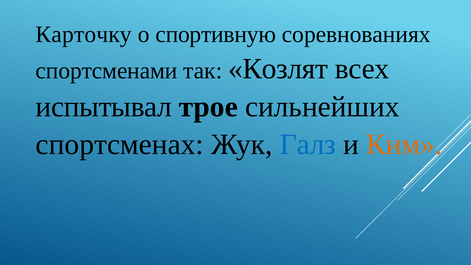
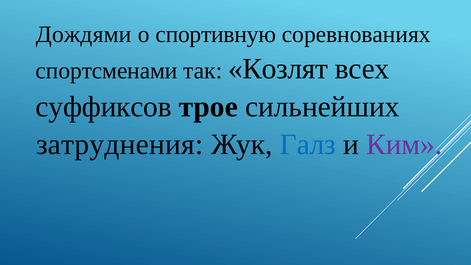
Карточку: Карточку -> Дождями
испытывал: испытывал -> суффиксов
спортсменах: спортсменах -> затруднения
Ким colour: orange -> purple
